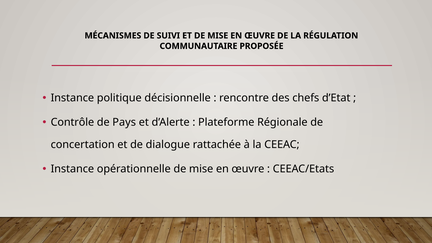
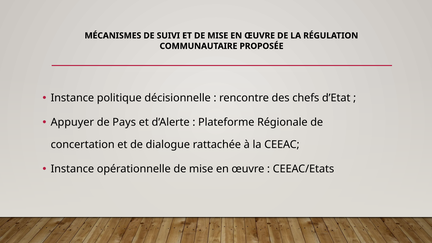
Contrôle: Contrôle -> Appuyer
